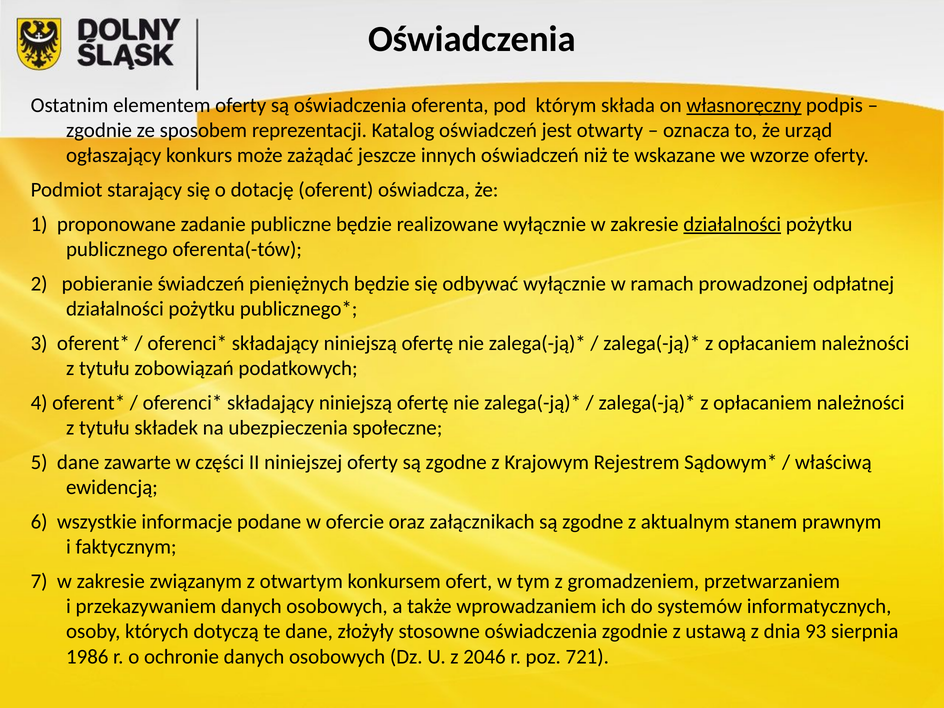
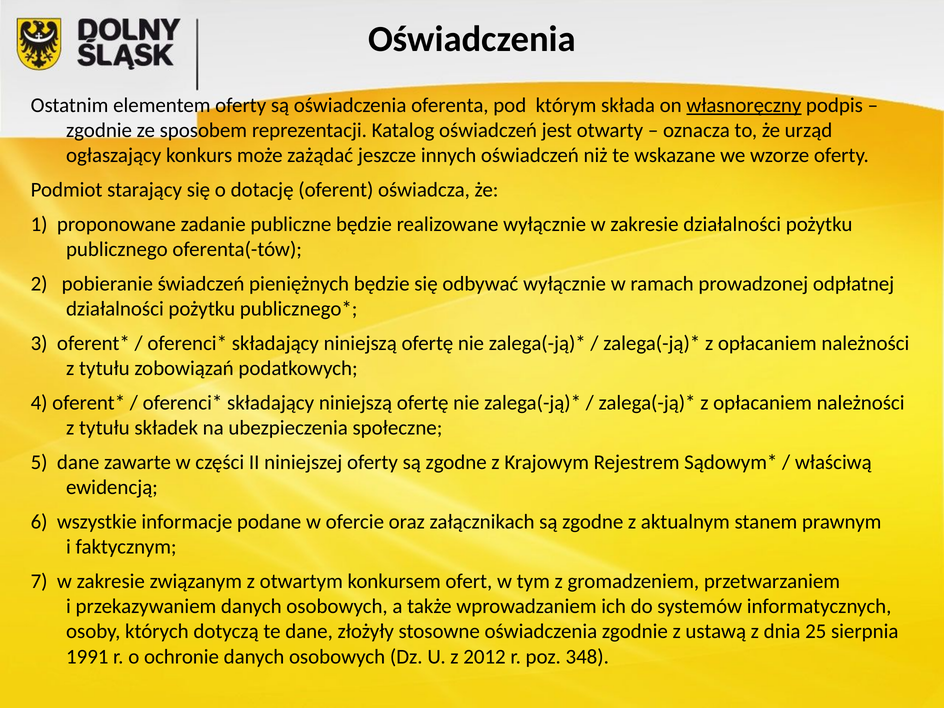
działalności at (732, 224) underline: present -> none
93: 93 -> 25
1986: 1986 -> 1991
2046: 2046 -> 2012
721: 721 -> 348
